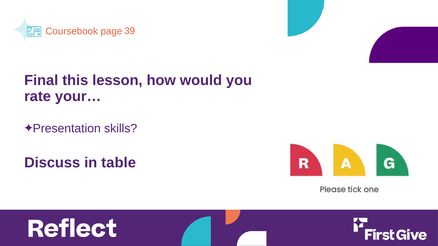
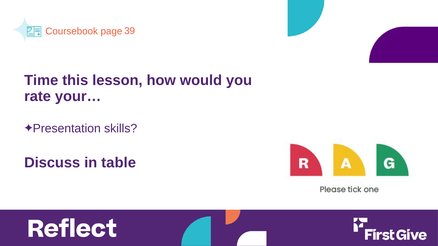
Final: Final -> Time
